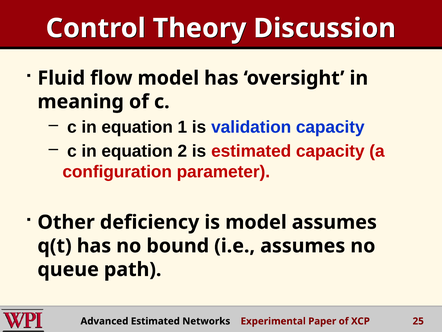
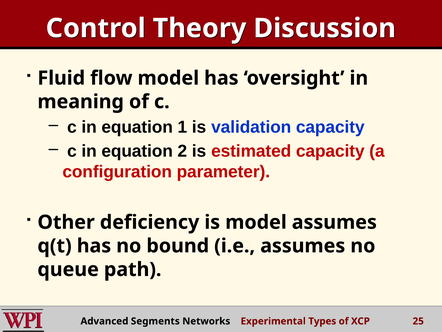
Advanced Estimated: Estimated -> Segments
Paper: Paper -> Types
